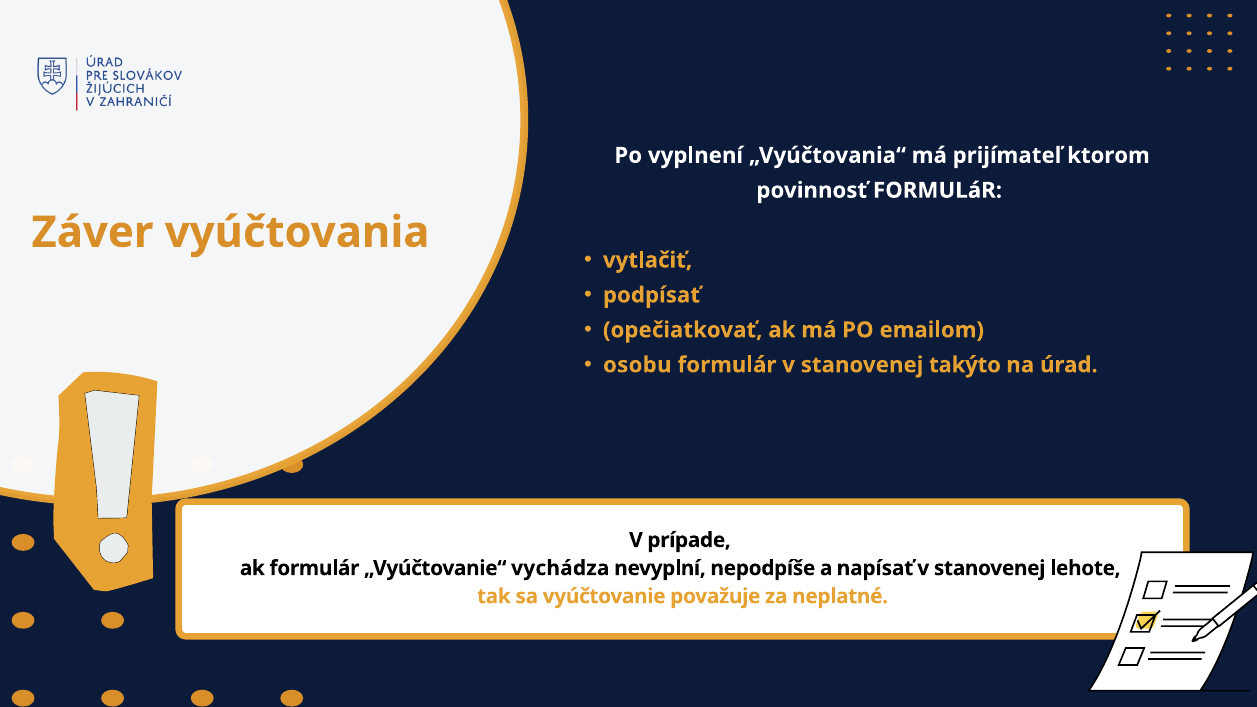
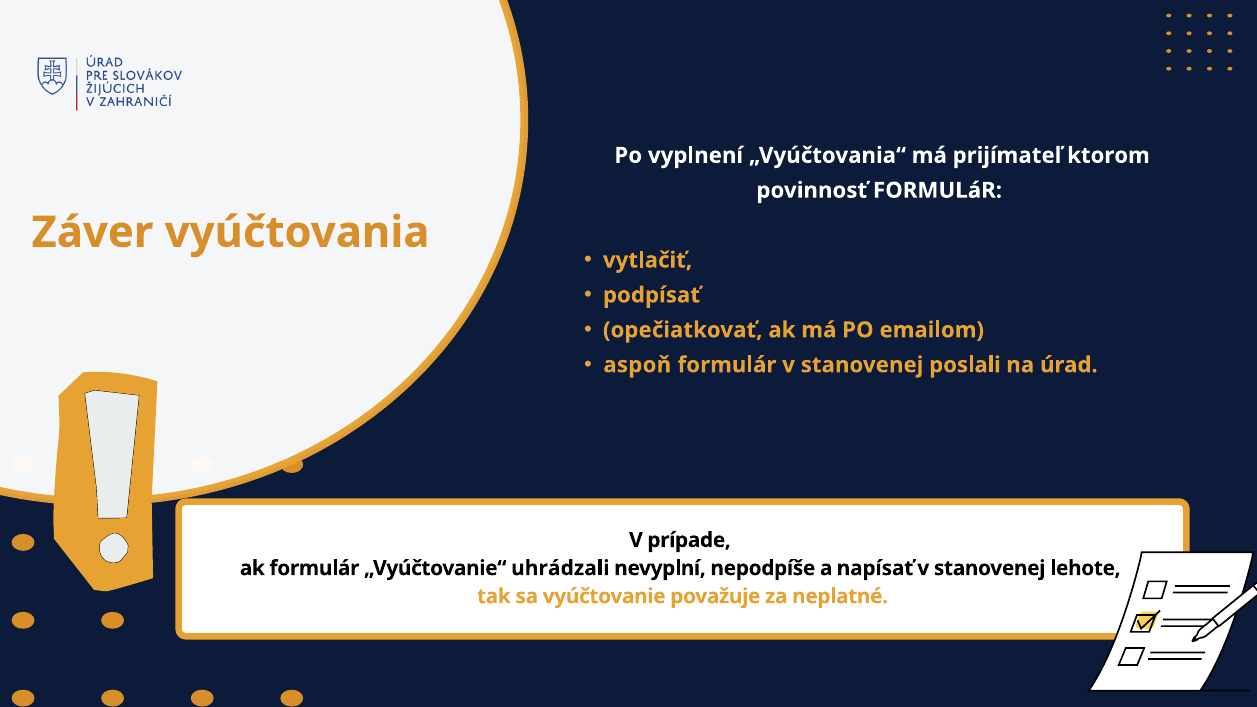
osobu: osobu -> aspoň
takýto: takýto -> poslali
vychádza: vychádza -> uhrádzali
